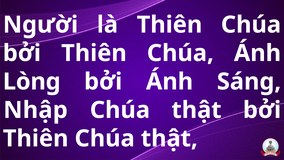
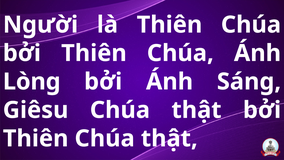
Nhập: Nhập -> Giêsu
